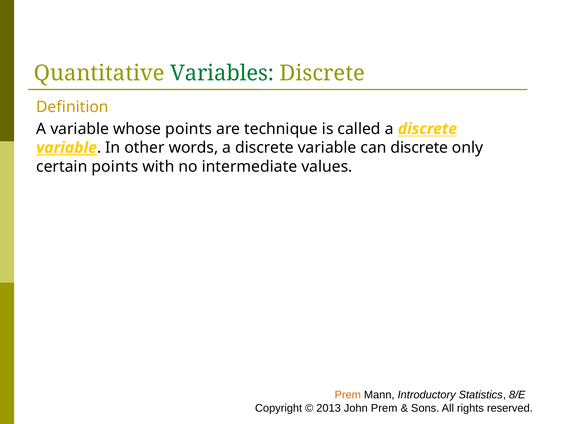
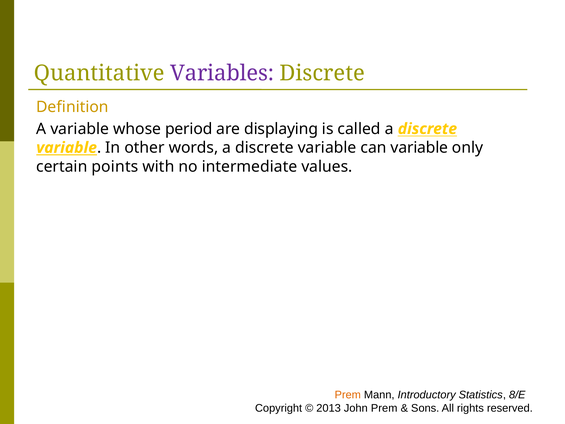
Variables colour: green -> purple
whose points: points -> period
technique: technique -> displaying
can discrete: discrete -> variable
